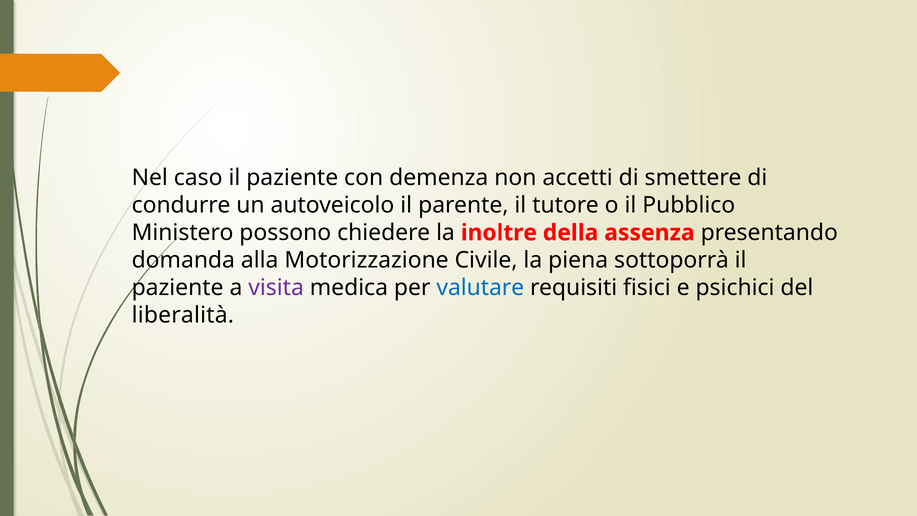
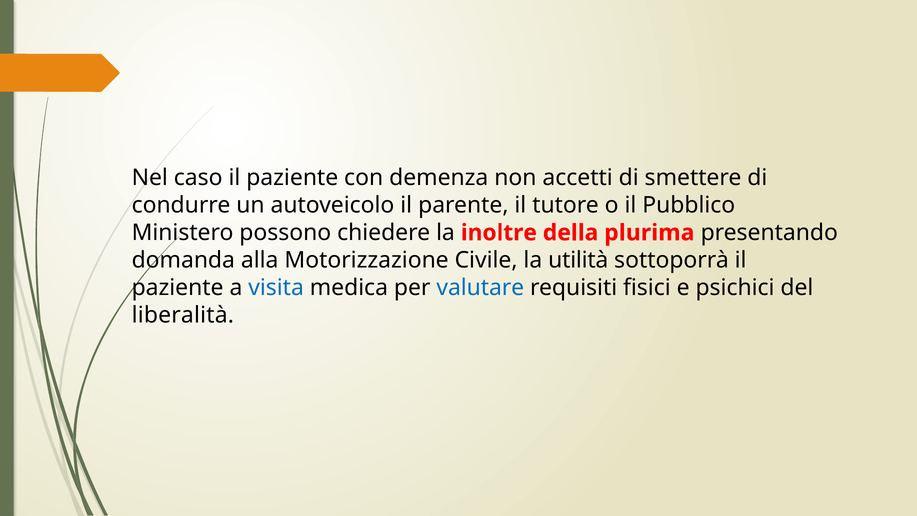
assenza: assenza -> plurima
piena: piena -> utilità
visita colour: purple -> blue
